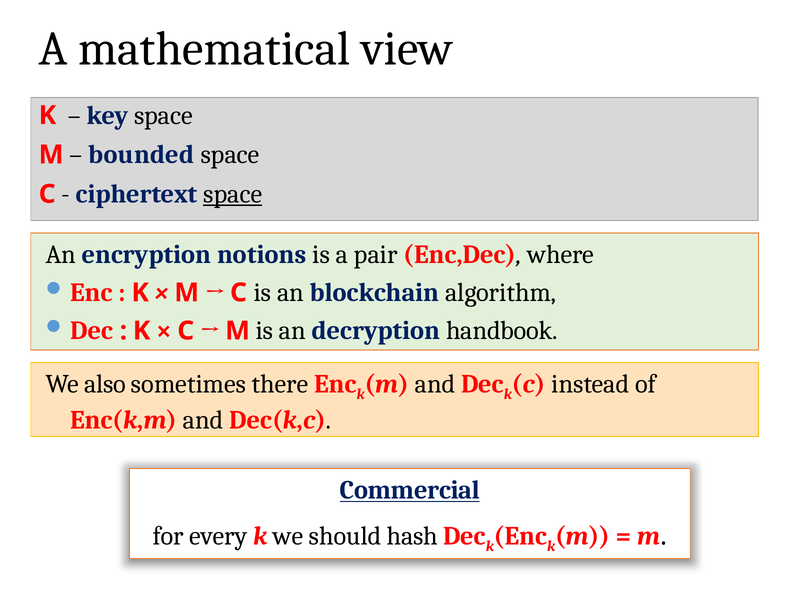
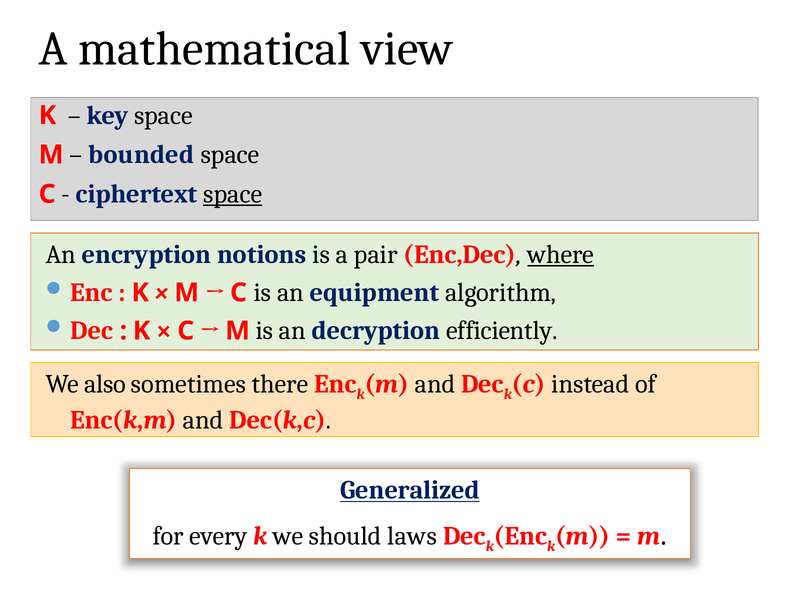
where underline: none -> present
blockchain: blockchain -> equipment
handbook: handbook -> efficiently
Commercial: Commercial -> Generalized
hash: hash -> laws
